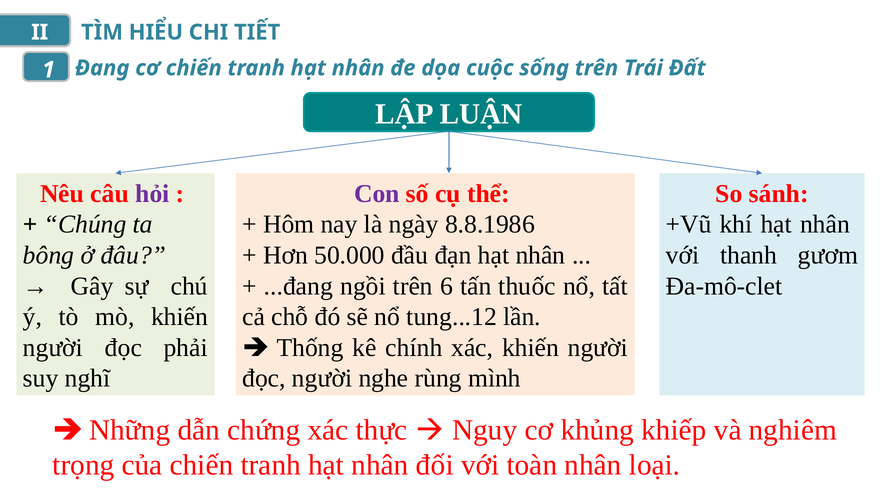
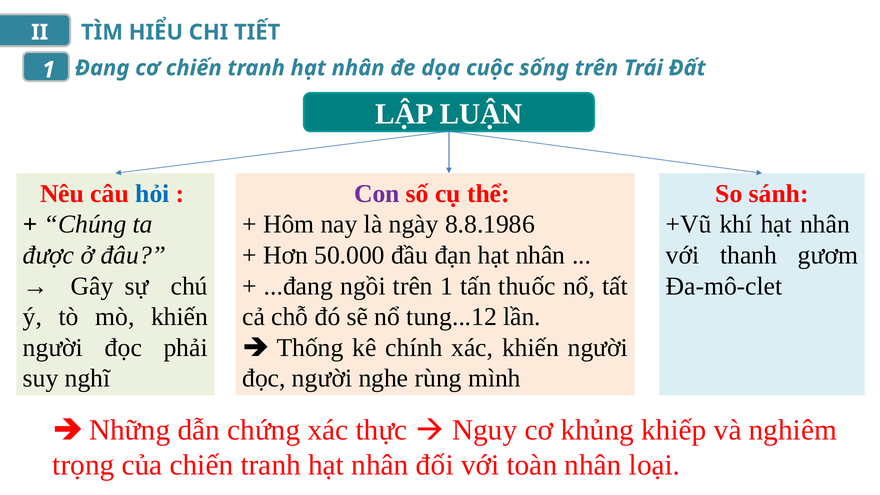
hỏi colour: purple -> blue
bông: bông -> được
trên 6: 6 -> 1
